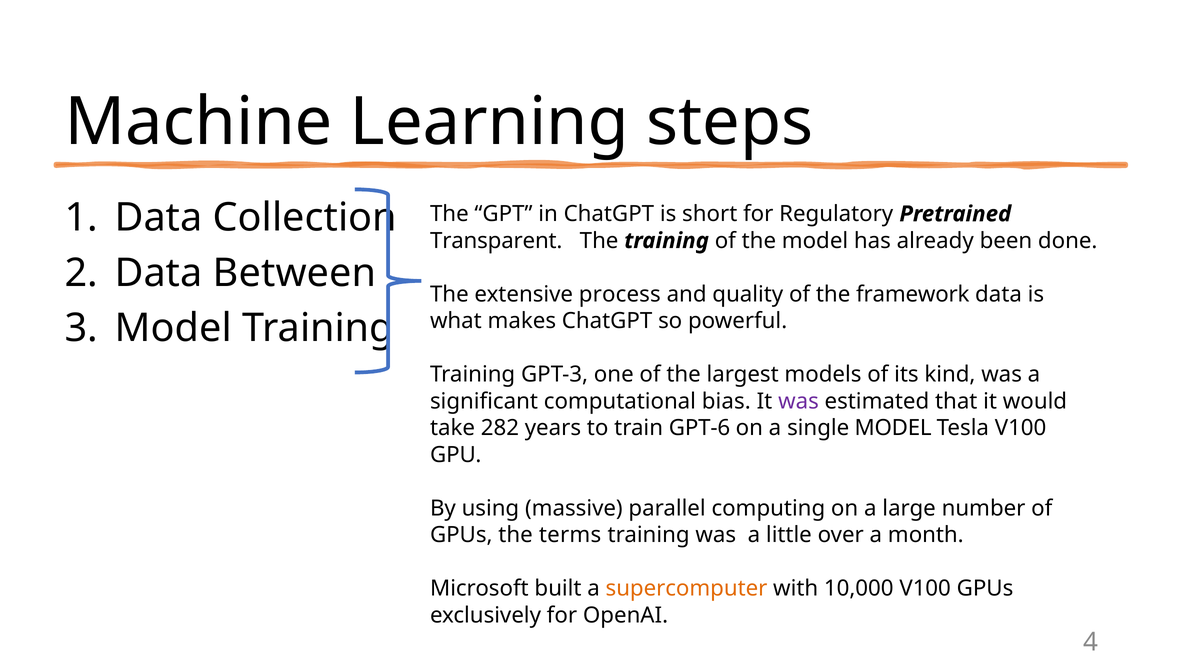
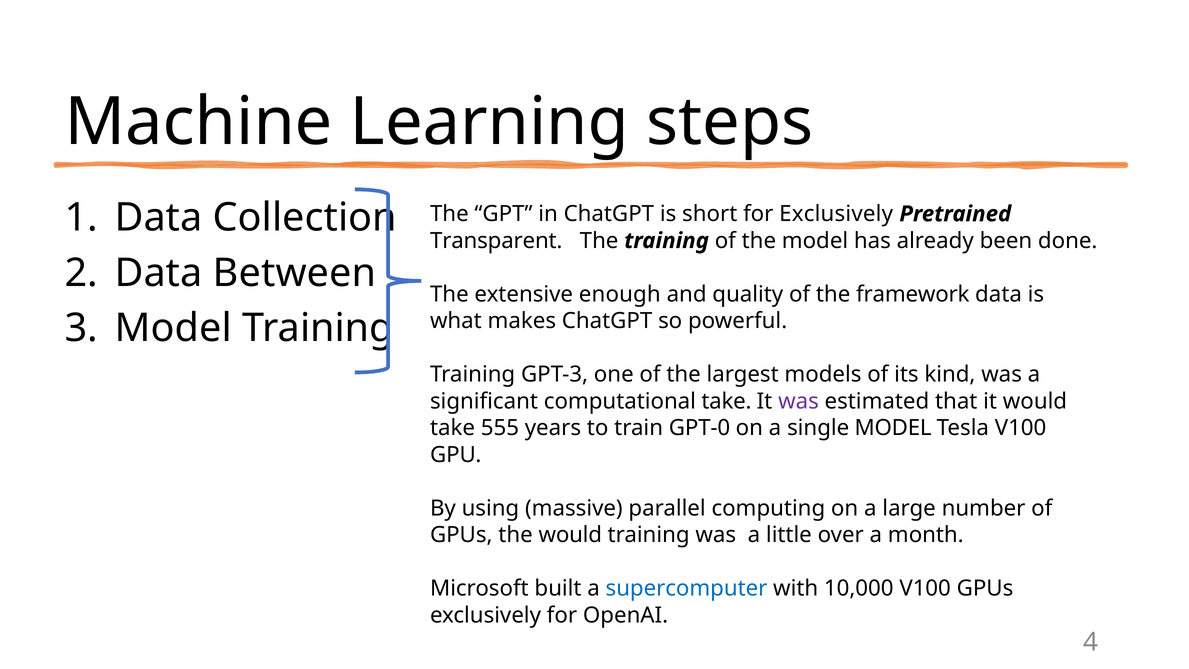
for Regulatory: Regulatory -> Exclusively
process: process -> enough
computational bias: bias -> take
282: 282 -> 555
GPT-6: GPT-6 -> GPT-0
the terms: terms -> would
supercomputer colour: orange -> blue
